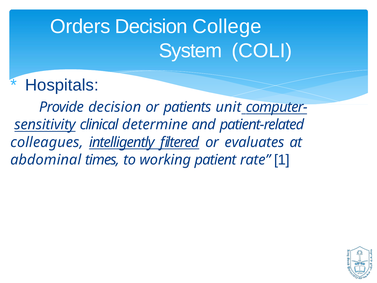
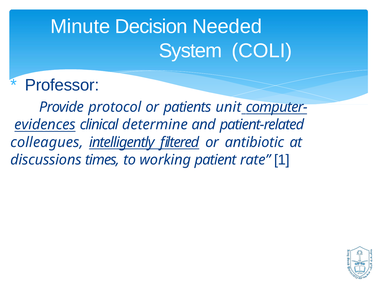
Orders: Orders -> Minute
College: College -> Needed
Hospitals: Hospitals -> Professor
Provide decision: decision -> protocol
sensitivity: sensitivity -> evidences
evaluates: evaluates -> antibiotic
abdominal: abdominal -> discussions
